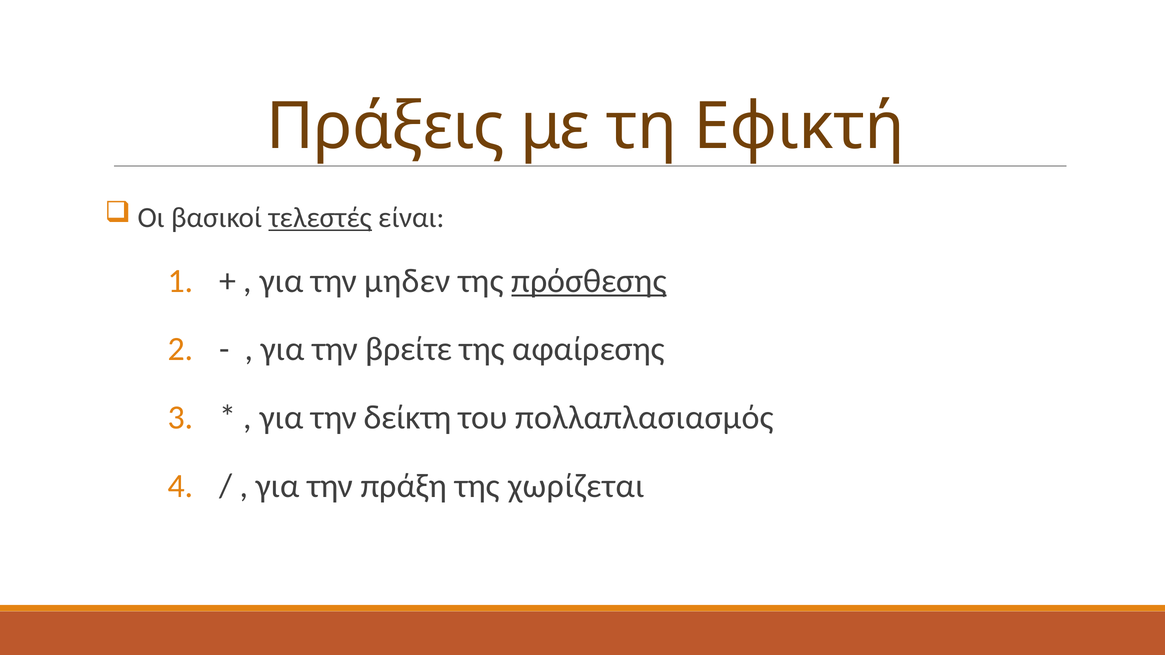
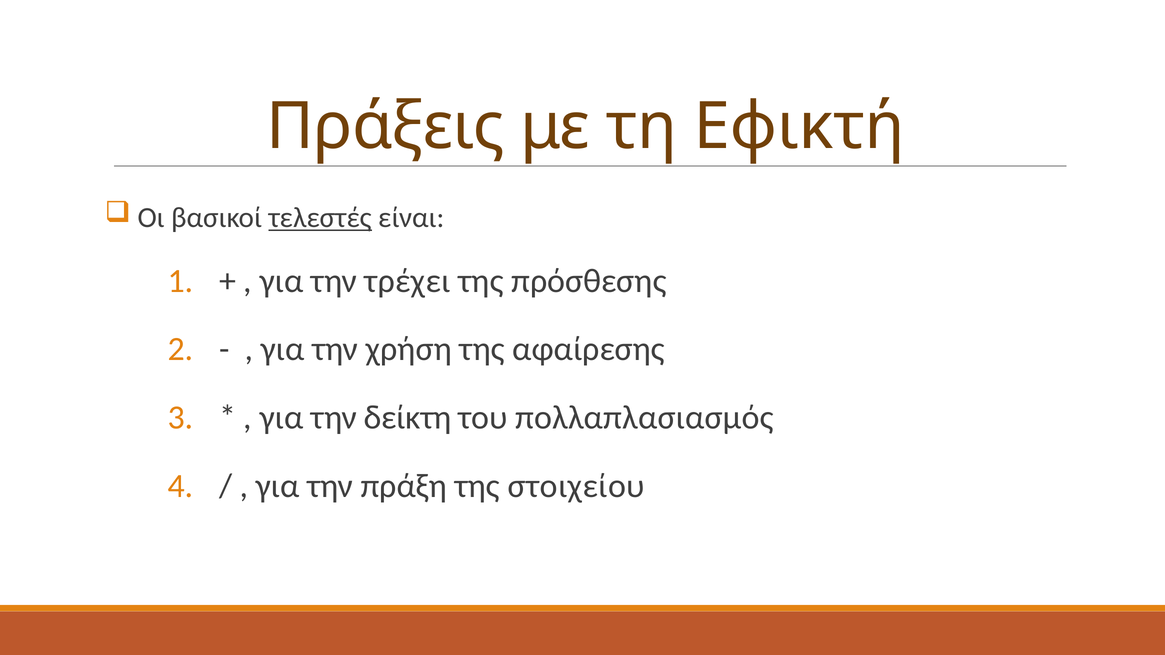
μηδεν: μηδεν -> τρέχει
πρόσθεσης underline: present -> none
βρείτε: βρείτε -> χρήση
χωρίζεται: χωρίζεται -> στοιχείου
